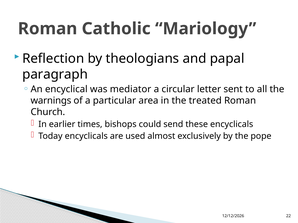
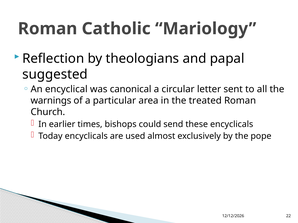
paragraph: paragraph -> suggested
mediator: mediator -> canonical
